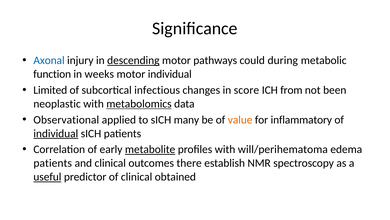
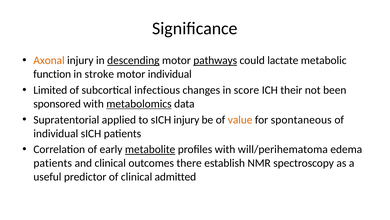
Axonal colour: blue -> orange
pathways underline: none -> present
during: during -> lactate
weeks: weeks -> stroke
from: from -> their
neoplastic: neoplastic -> sponsored
Observational: Observational -> Supratentorial
sICH many: many -> injury
inflammatory: inflammatory -> spontaneous
individual at (56, 133) underline: present -> none
useful underline: present -> none
obtained: obtained -> admitted
